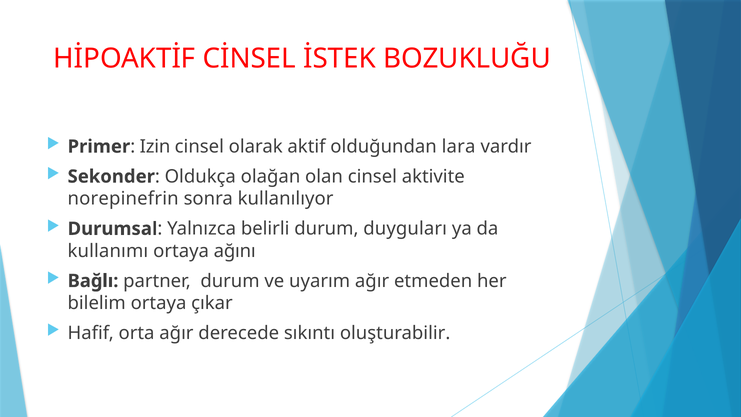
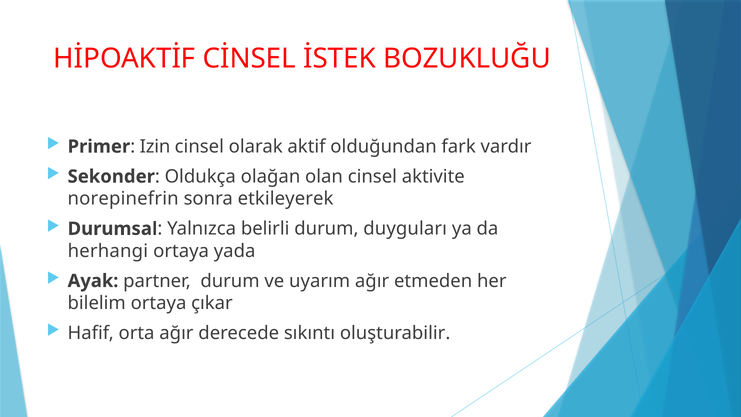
lara: lara -> fark
kullanılıyor: kullanılıyor -> etkileyerek
kullanımı: kullanımı -> herhangi
ağını: ağını -> yada
Bağlı: Bağlı -> Ayak
